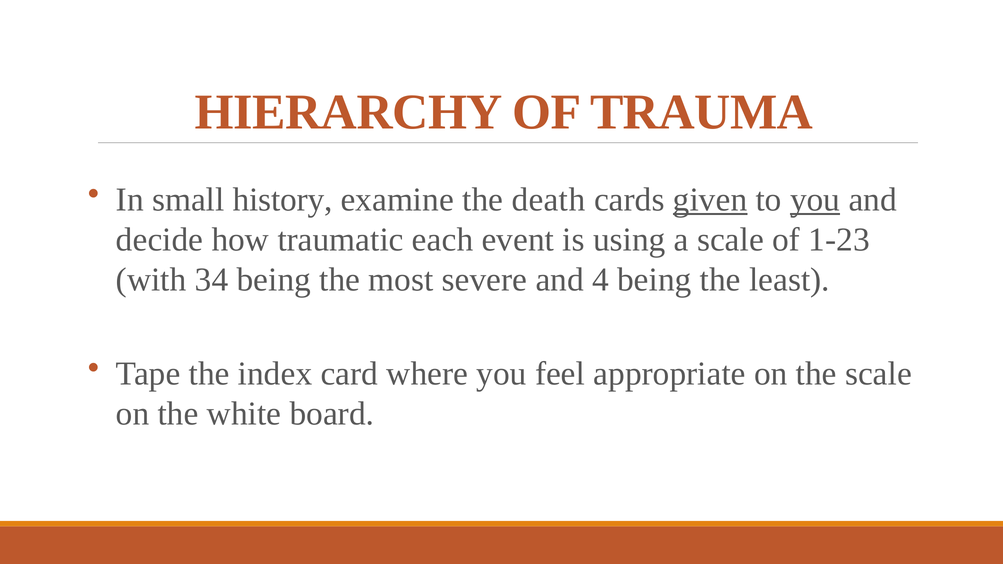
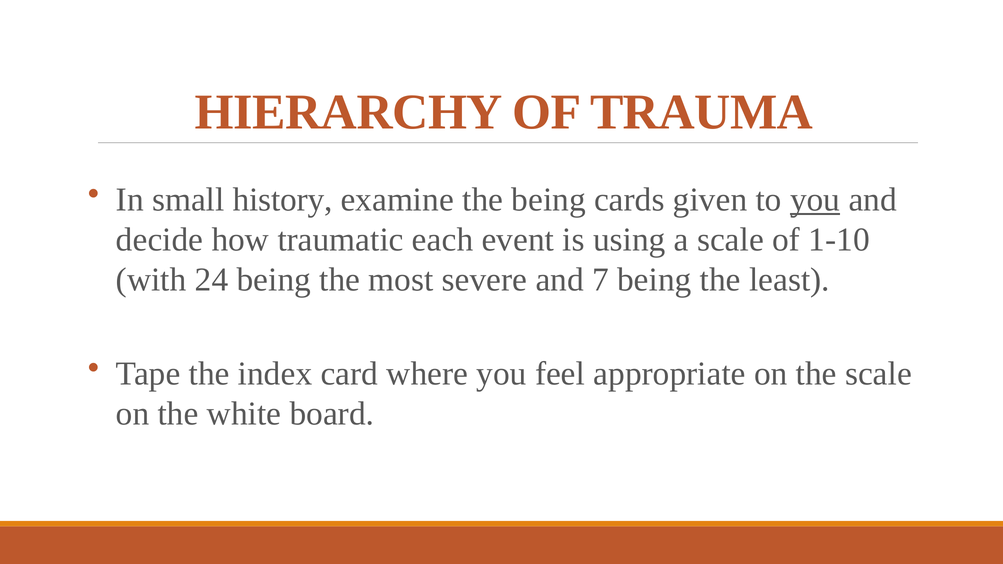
the death: death -> being
given underline: present -> none
1-23: 1-23 -> 1-10
34: 34 -> 24
4: 4 -> 7
